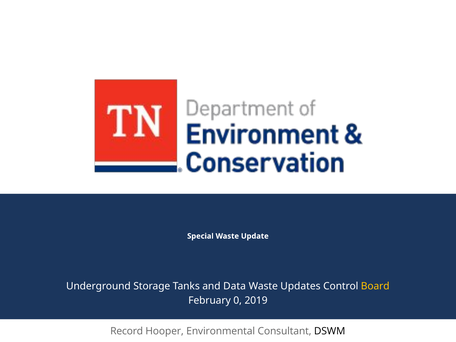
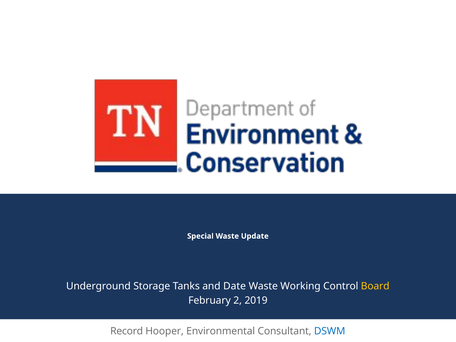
Data: Data -> Date
Updates: Updates -> Working
0: 0 -> 2
DSWM colour: black -> blue
